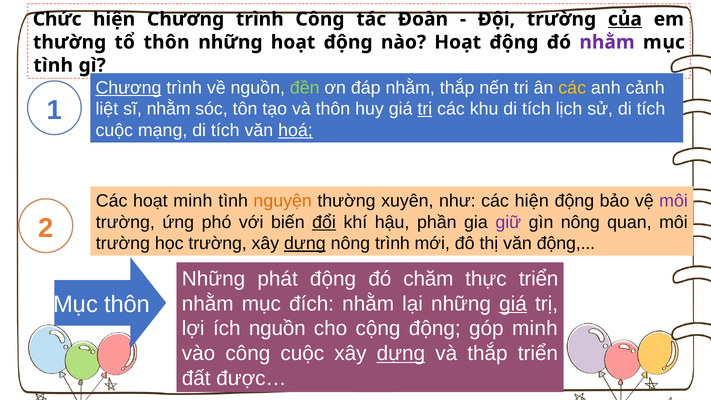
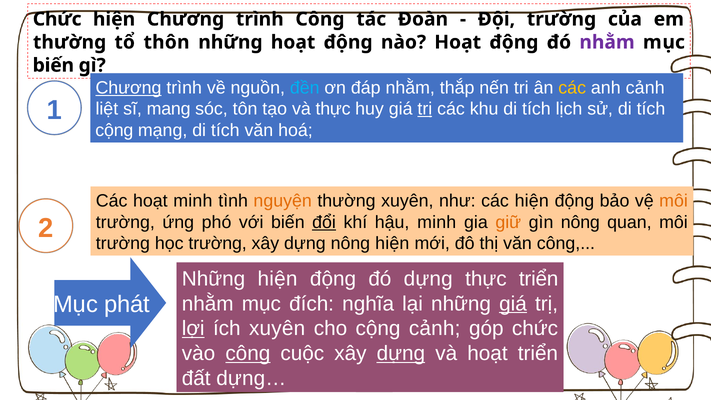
của underline: present -> none
tình at (53, 65): tình -> biến
đền colour: light green -> light blue
sĩ nhằm: nhằm -> mang
và thôn: thôn -> thực
cuộc at (114, 130): cuộc -> cộng
hoá underline: present -> none
môi at (674, 201) colour: purple -> orange
hậu phần: phần -> minh
giữ colour: purple -> orange
dựng at (305, 244) underline: present -> none
nông trình: trình -> hiện
văn động: động -> công
Những phát: phát -> hiện
đó chăm: chăm -> dựng
Mục thôn: thôn -> phát
đích nhằm: nhằm -> nghĩa
lợi underline: none -> present
ích nguồn: nguồn -> xuyên
cộng động: động -> cảnh
góp minh: minh -> chức
công at (248, 353) underline: none -> present
và thắp: thắp -> hoạt
được…: được… -> dựng…
